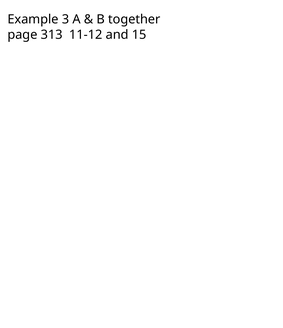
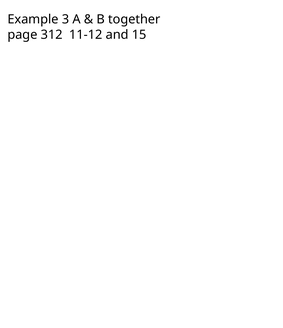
313: 313 -> 312
